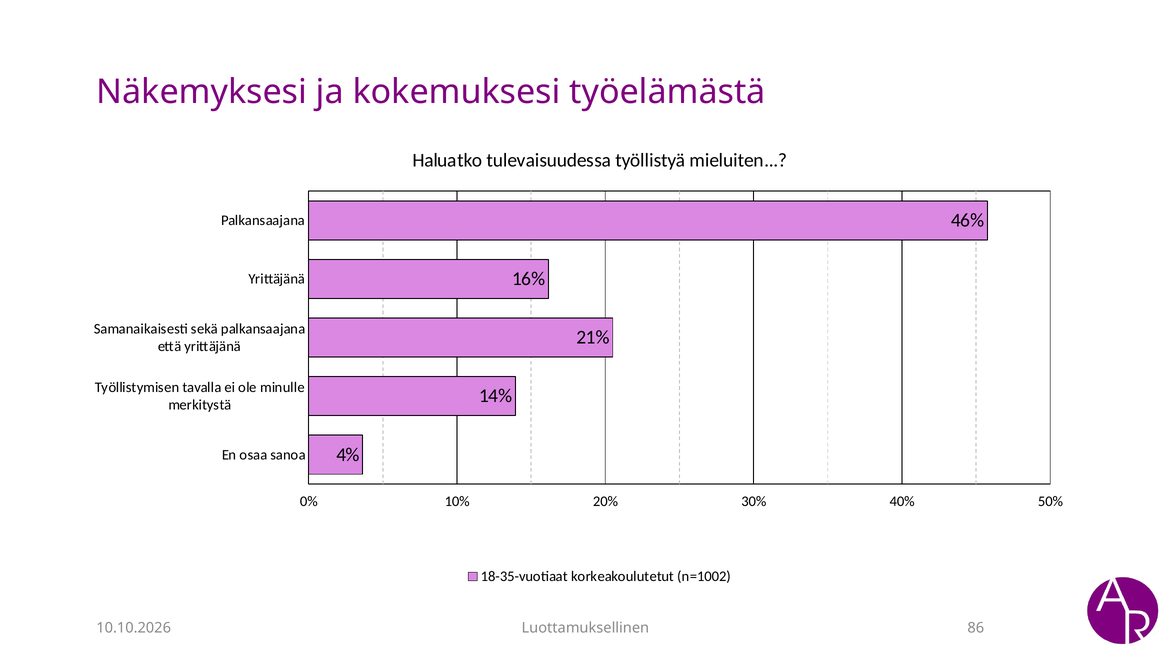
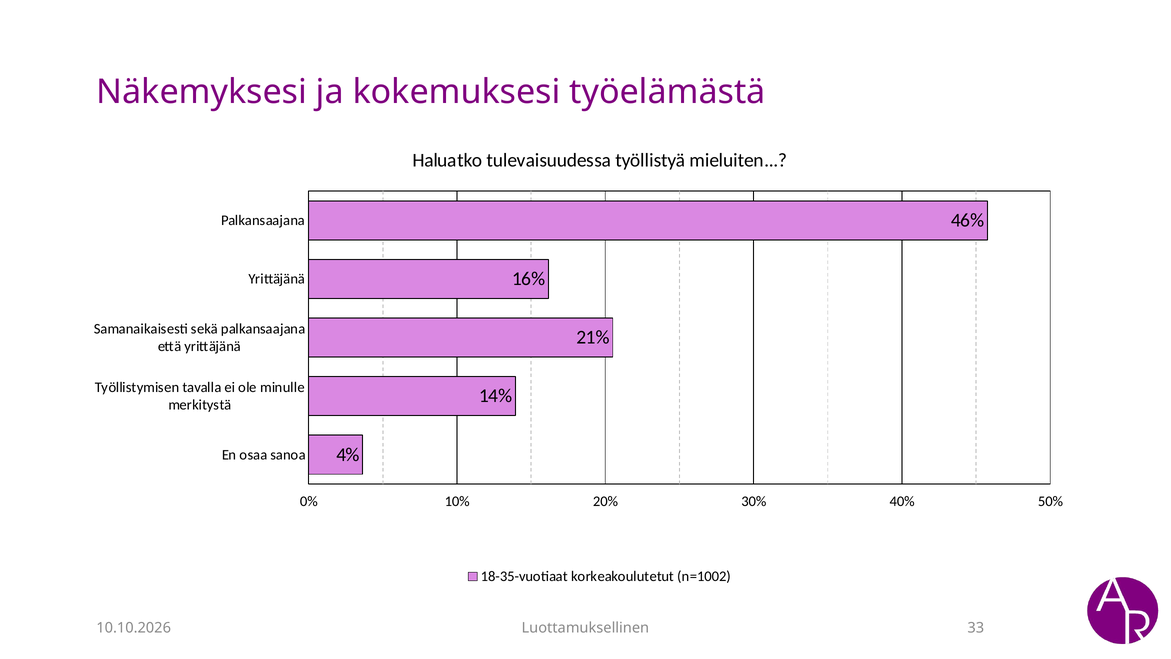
86: 86 -> 33
